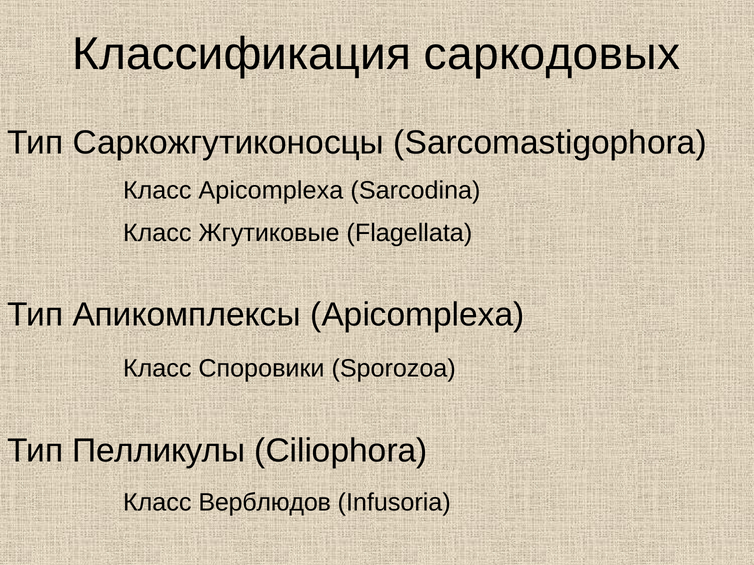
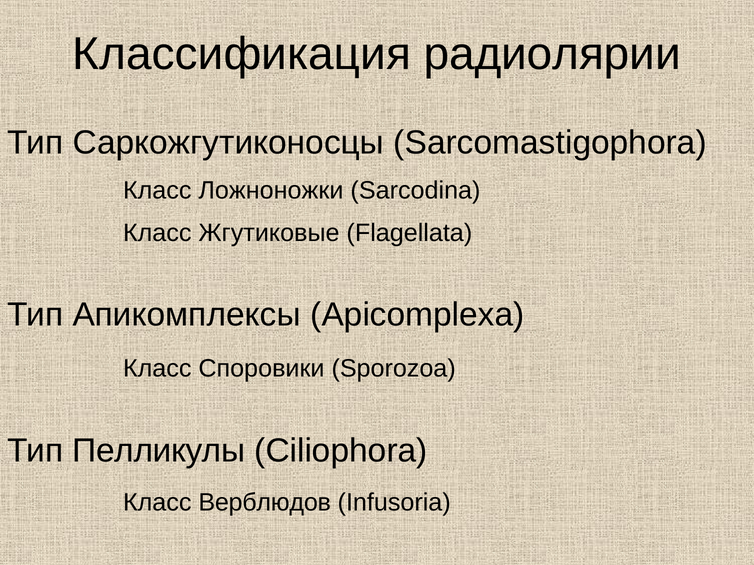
саркодовых: саркодовых -> радиолярии
Класс Apicomplexa: Apicomplexa -> Ложноножки
